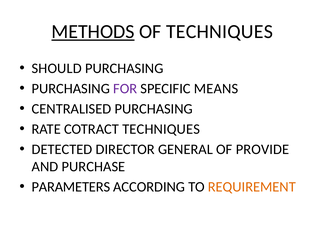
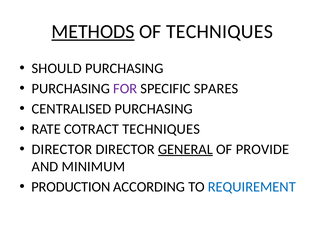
MEANS: MEANS -> SPARES
DETECTED at (62, 149): DETECTED -> DIRECTOR
GENERAL underline: none -> present
PURCHASE: PURCHASE -> MINIMUM
PARAMETERS: PARAMETERS -> PRODUCTION
REQUIREMENT colour: orange -> blue
